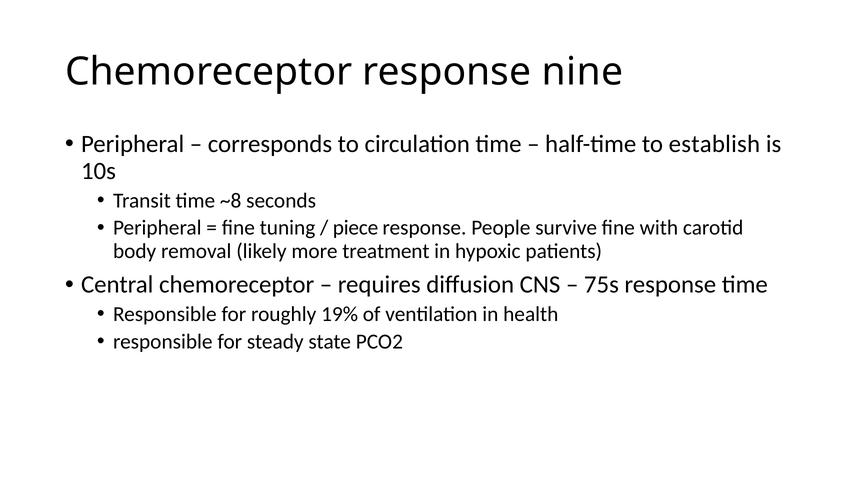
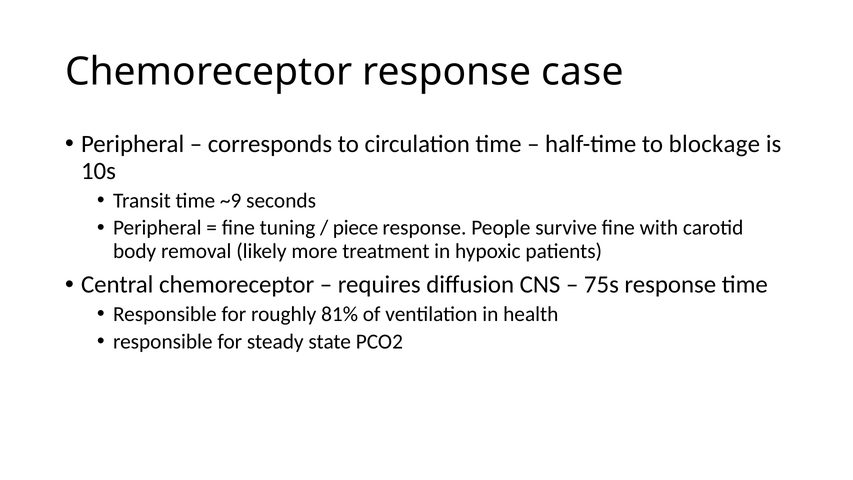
nine: nine -> case
establish: establish -> blockage
~8: ~8 -> ~9
19%: 19% -> 81%
